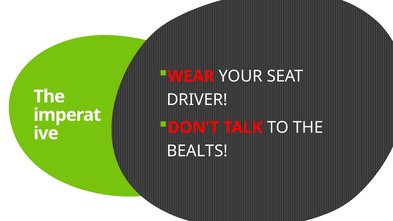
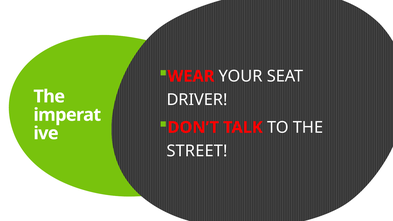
BEALTS: BEALTS -> STREET
